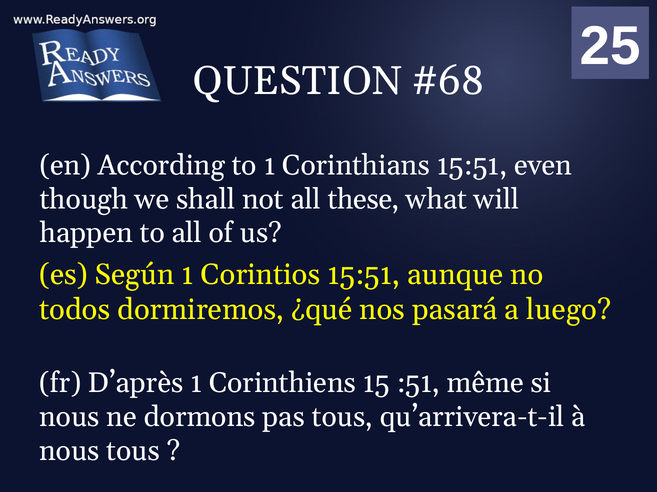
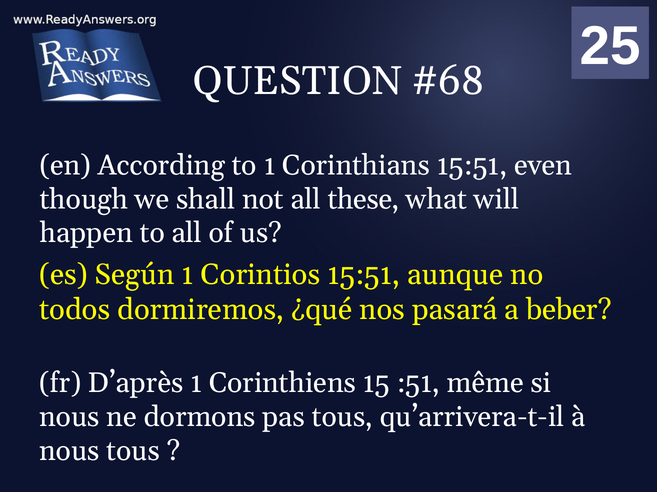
luego: luego -> beber
